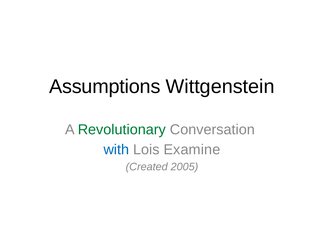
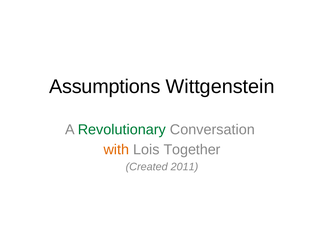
with colour: blue -> orange
Examine: Examine -> Together
2005: 2005 -> 2011
